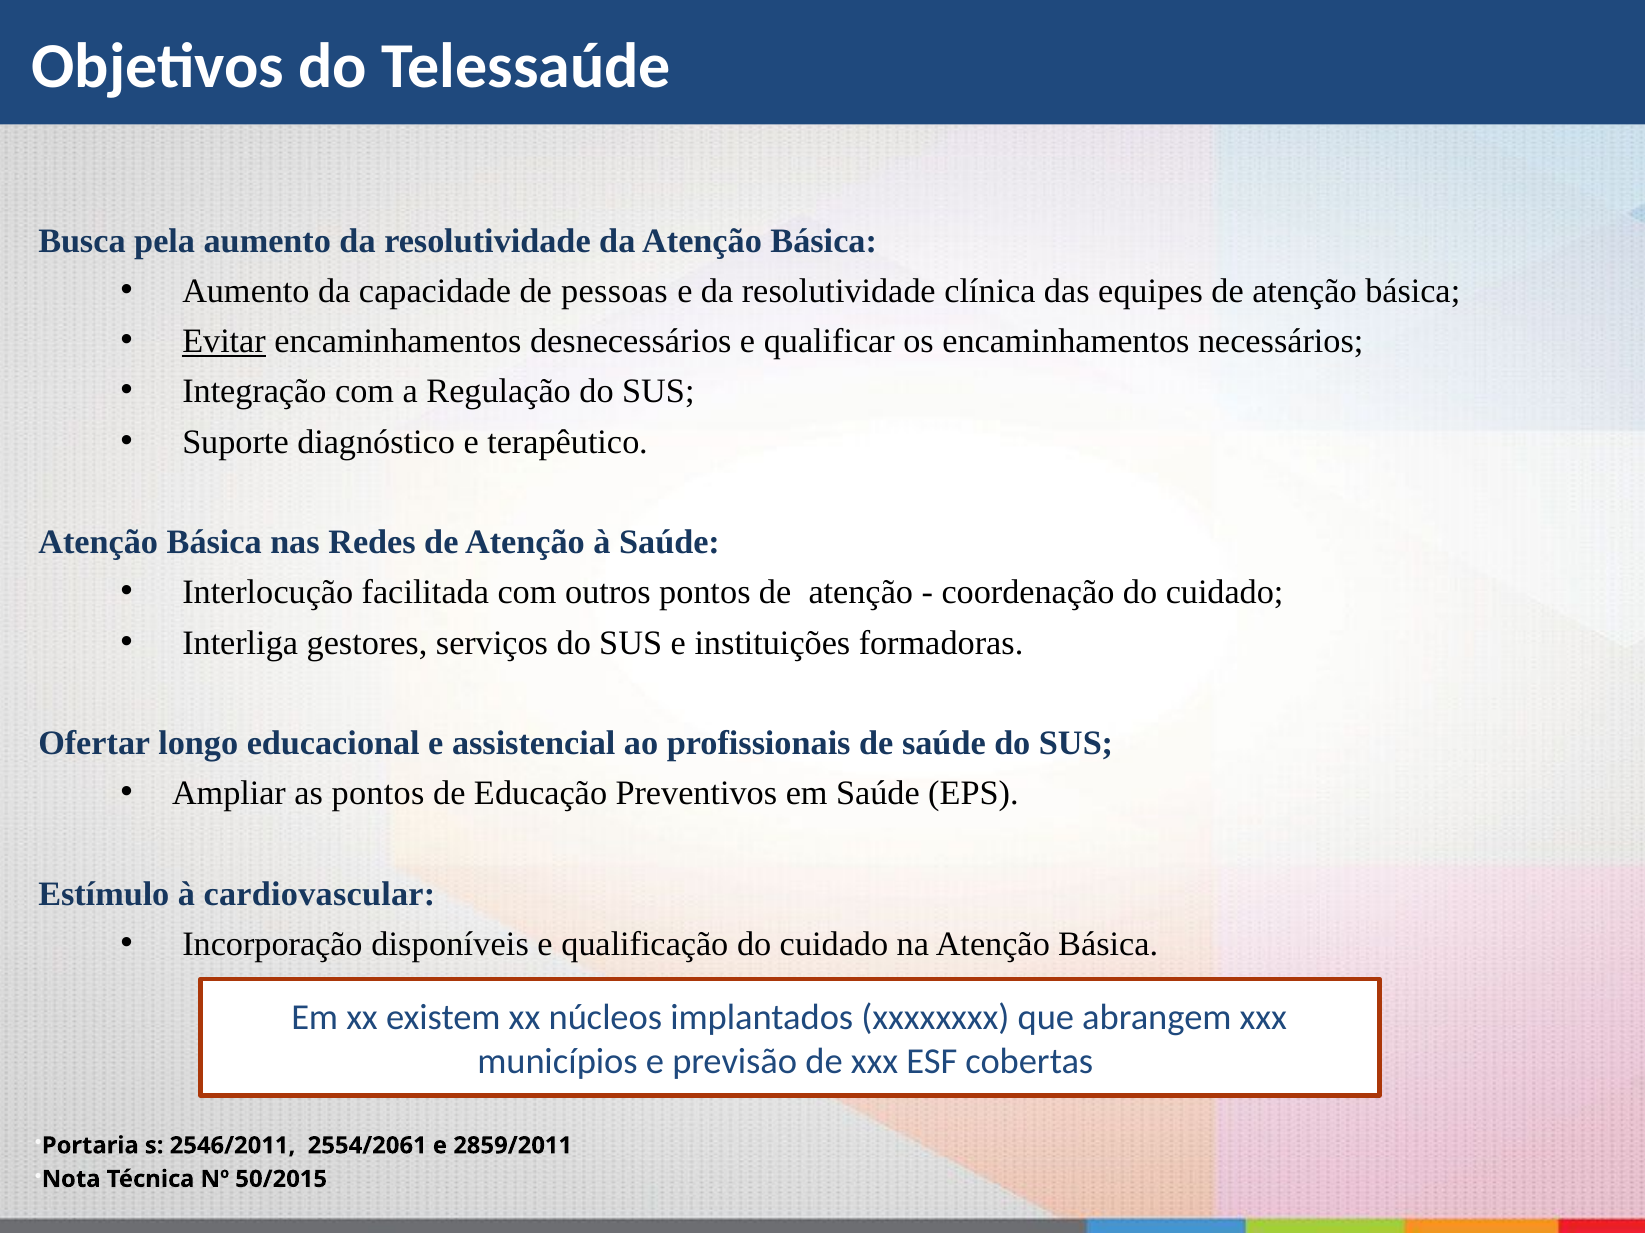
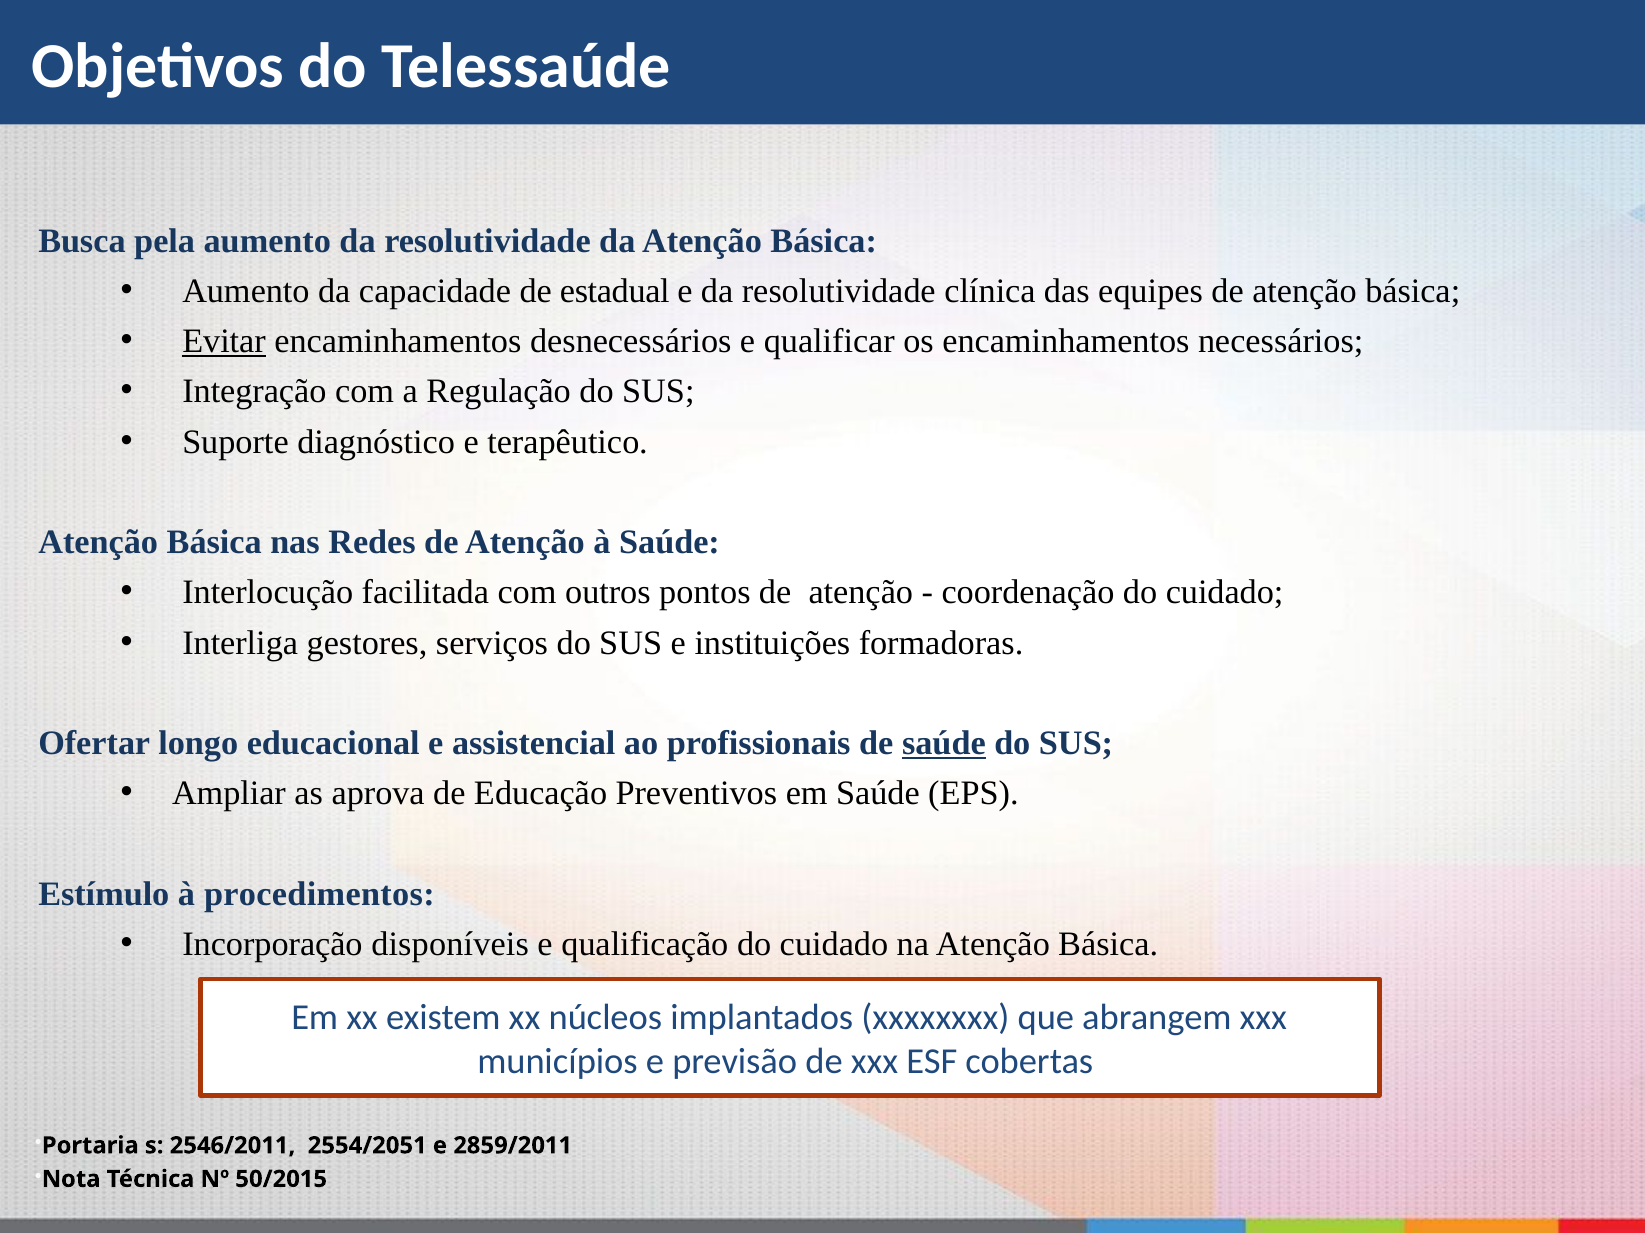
pessoas: pessoas -> estadual
saúde at (944, 744) underline: none -> present
as pontos: pontos -> aprova
cardiovascular: cardiovascular -> procedimentos
2554/2061: 2554/2061 -> 2554/2051
